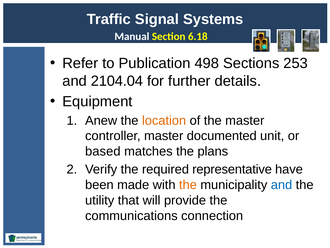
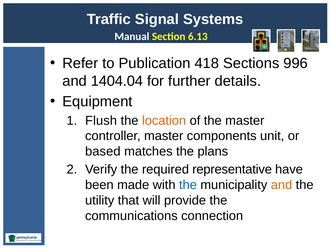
6.18: 6.18 -> 6.13
498: 498 -> 418
253: 253 -> 996
2104.04: 2104.04 -> 1404.04
Anew: Anew -> Flush
documented: documented -> components
the at (188, 185) colour: orange -> blue
and at (282, 185) colour: blue -> orange
